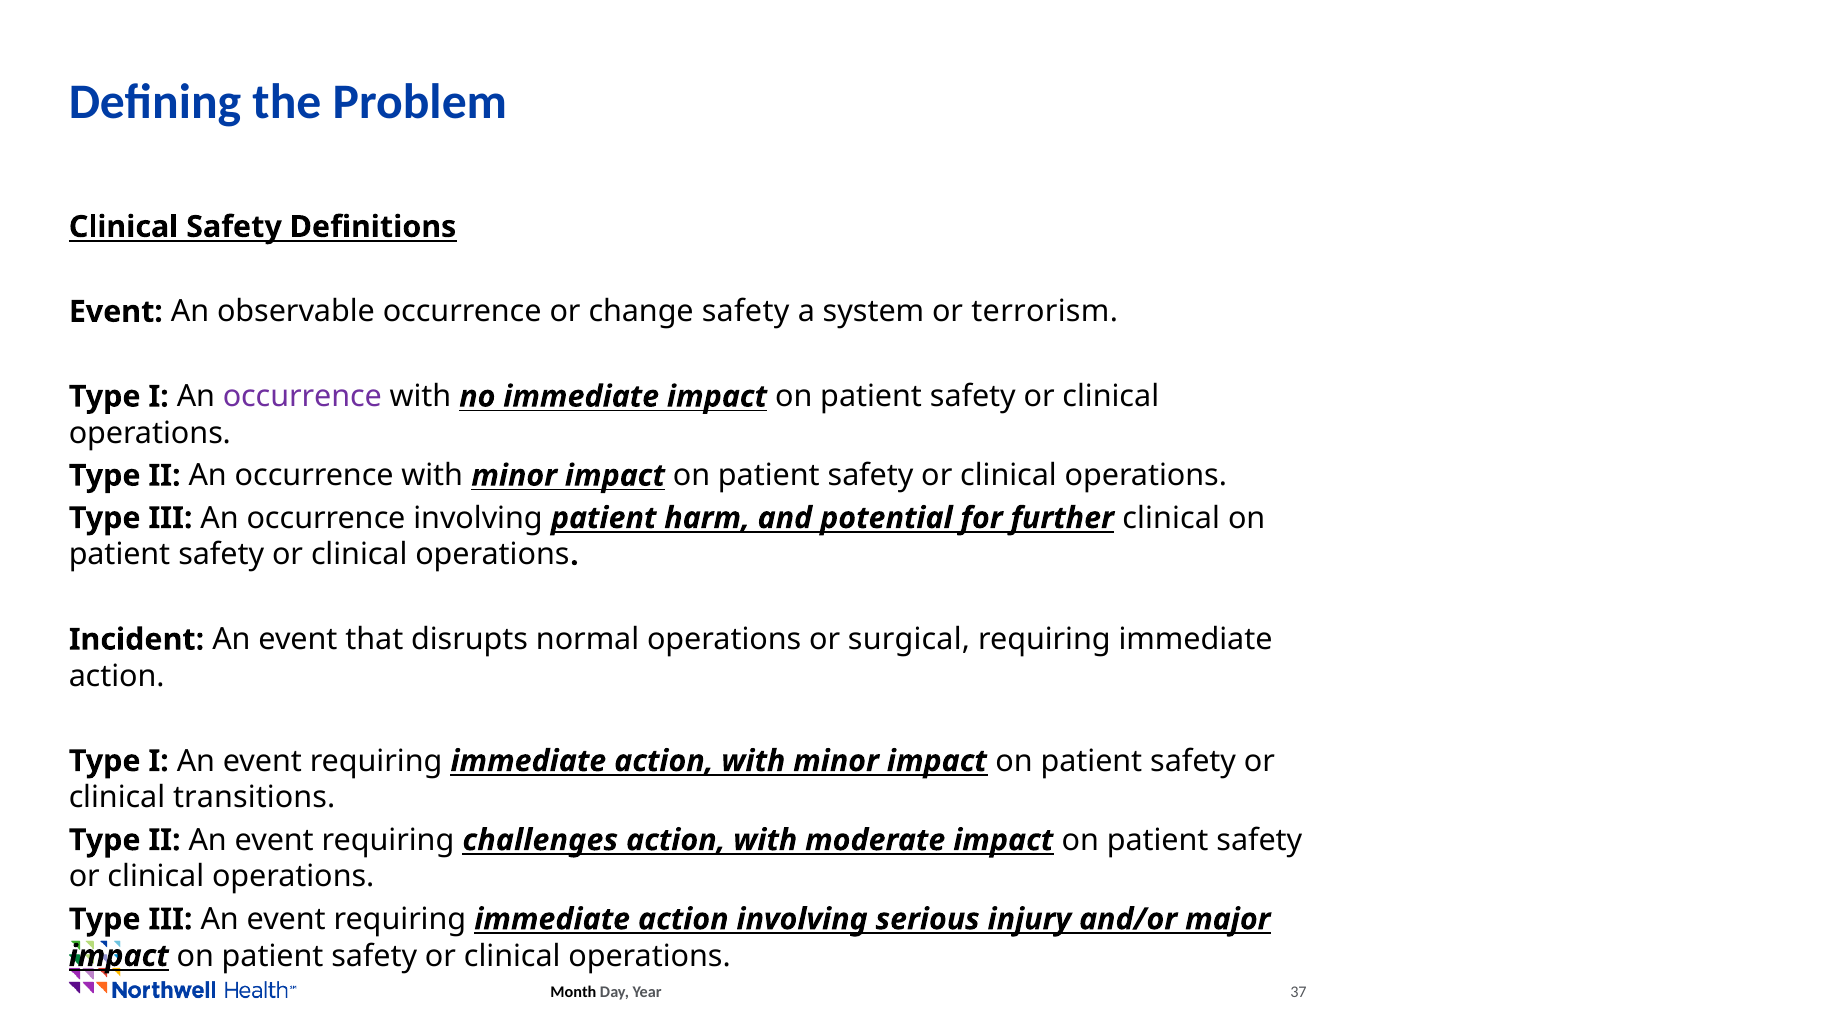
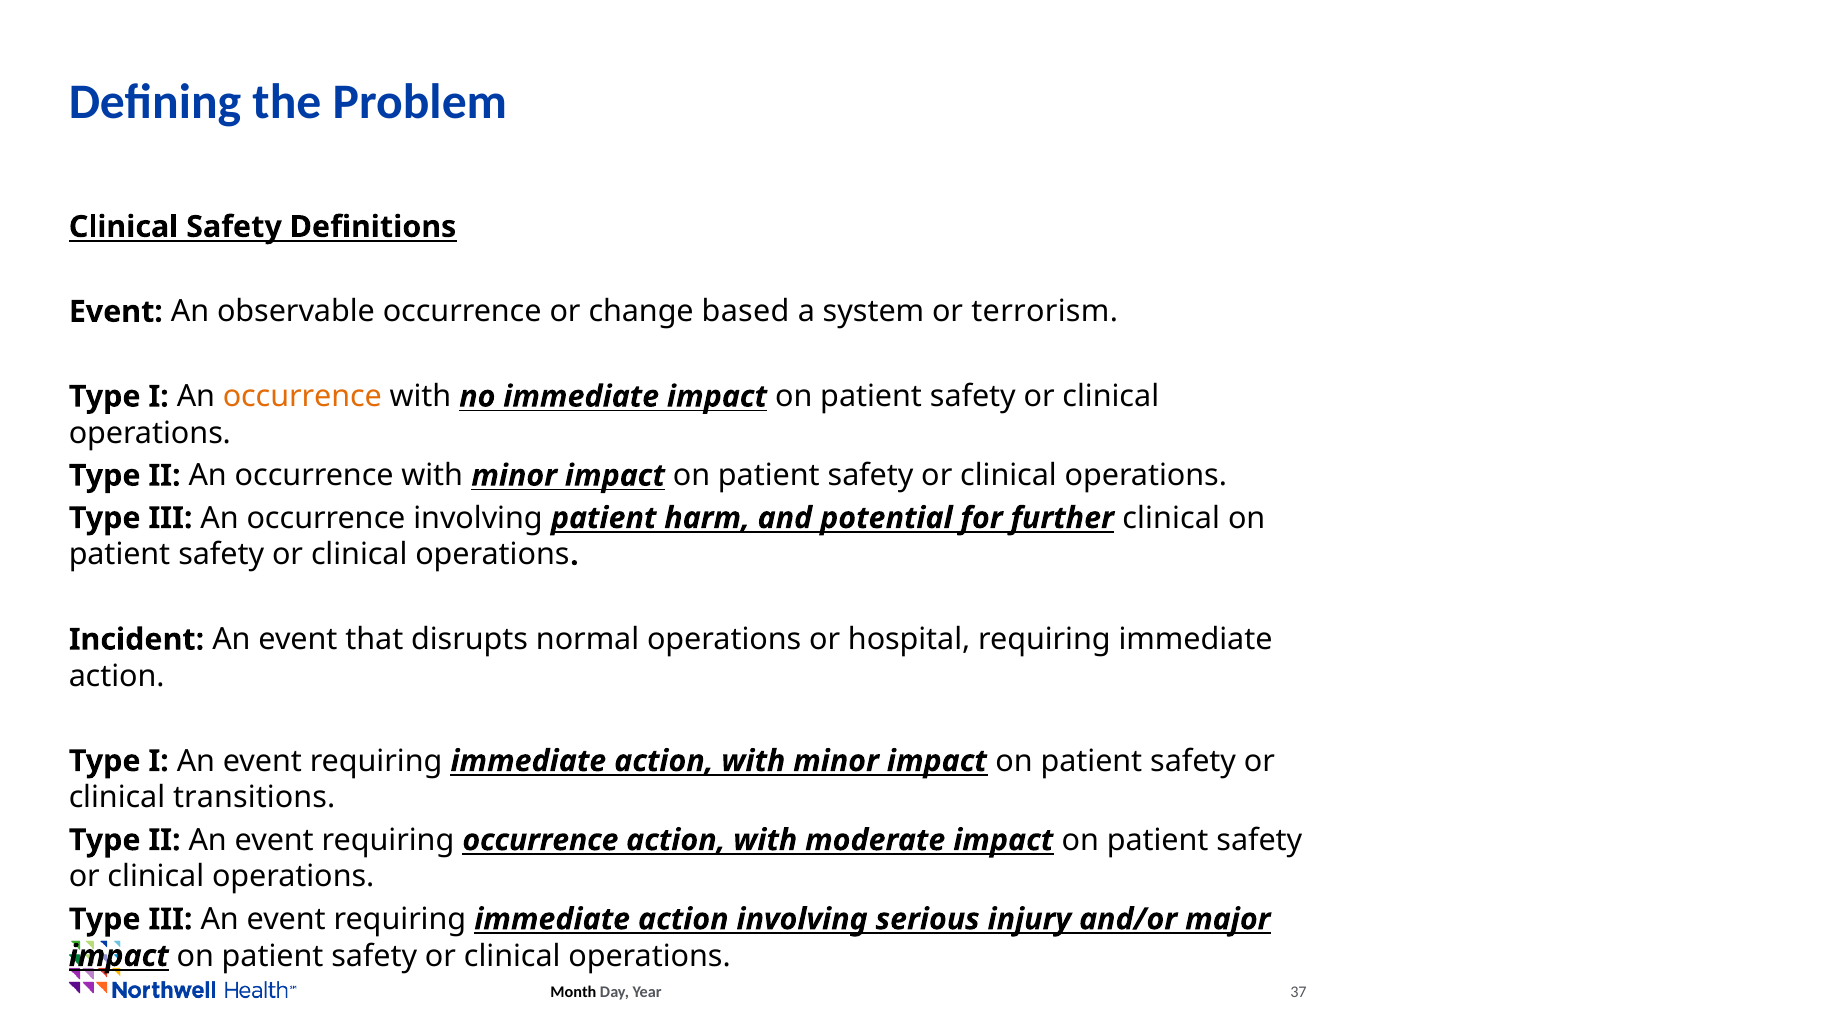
change safety: safety -> based
occurrence at (302, 396) colour: purple -> orange
surgical: surgical -> hospital
requiring challenges: challenges -> occurrence
